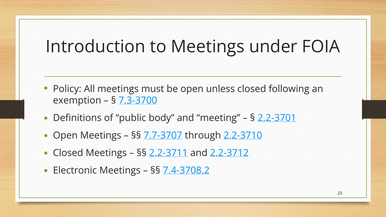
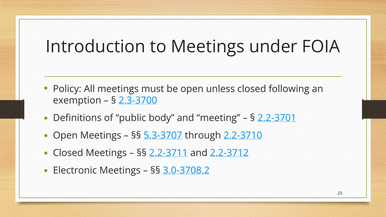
7.3-3700: 7.3-3700 -> 2.3-3700
7.7-3707: 7.7-3707 -> 5.3-3707
7.4-3708.2: 7.4-3708.2 -> 3.0-3708.2
